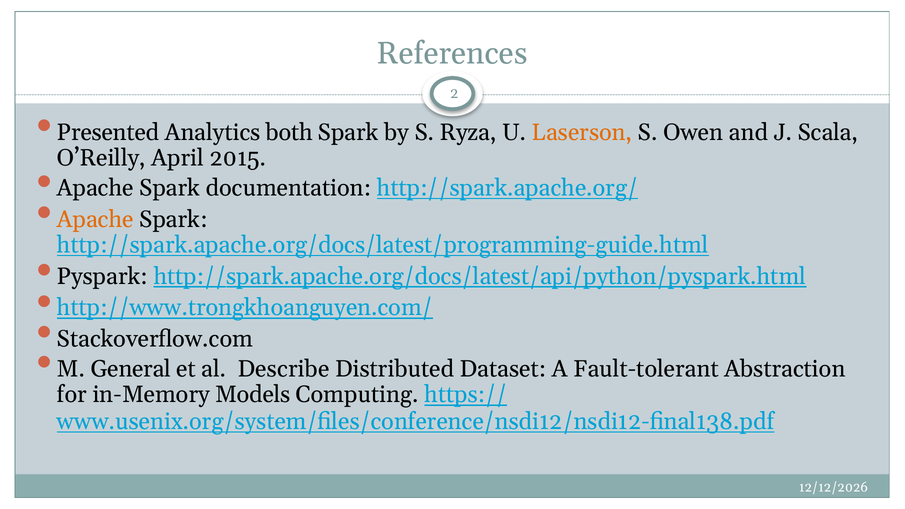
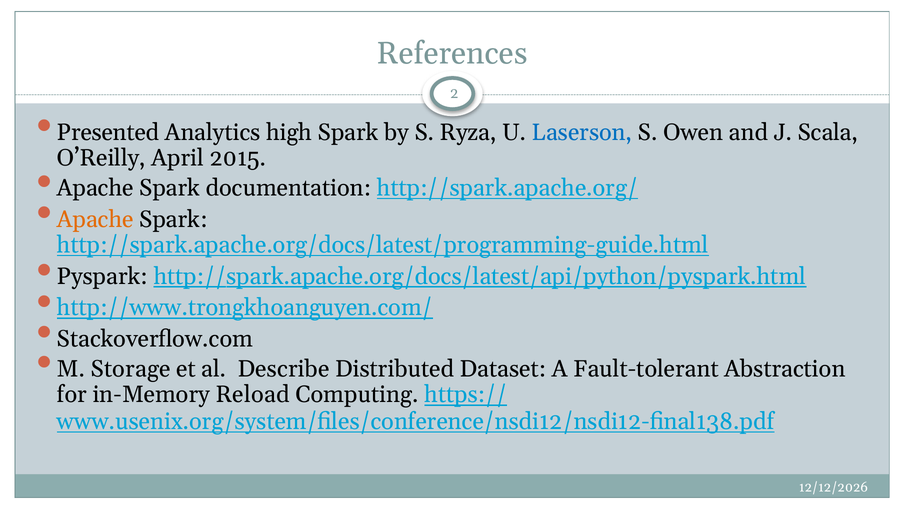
both: both -> high
Laserson colour: orange -> blue
General: General -> Storage
Models: Models -> Reload
